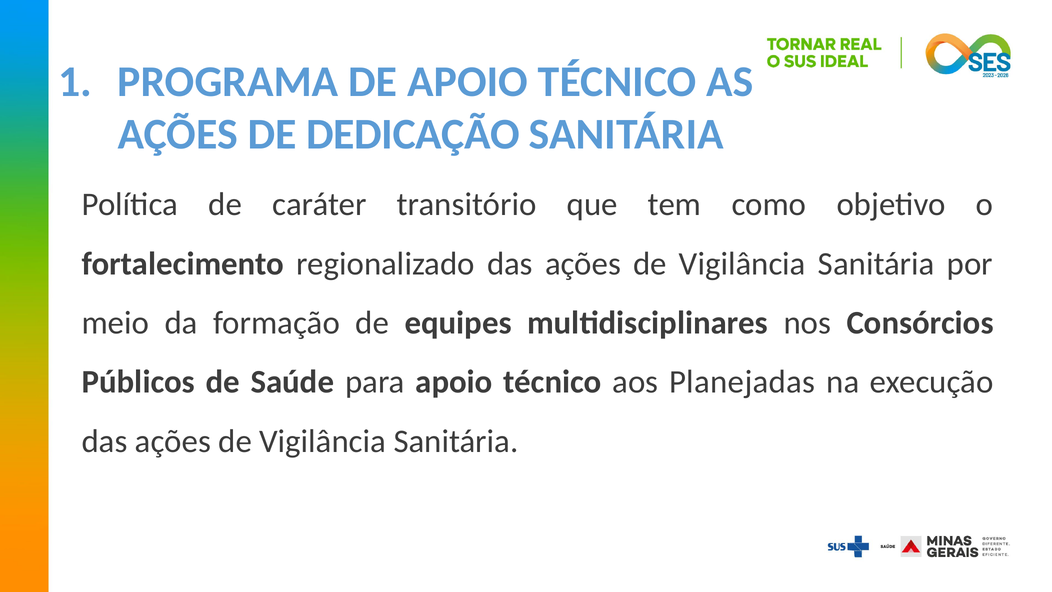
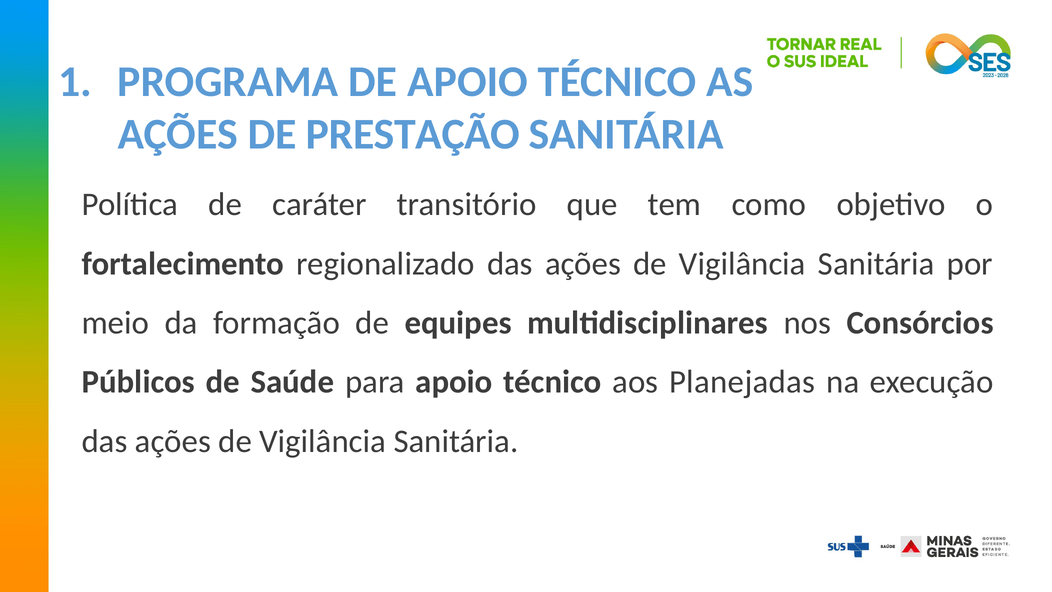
DEDICAÇÃO: DEDICAÇÃO -> PRESTAÇÃO
